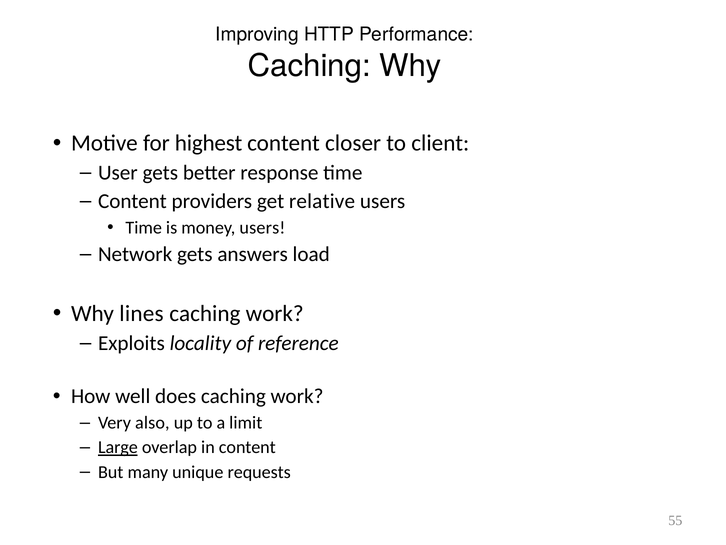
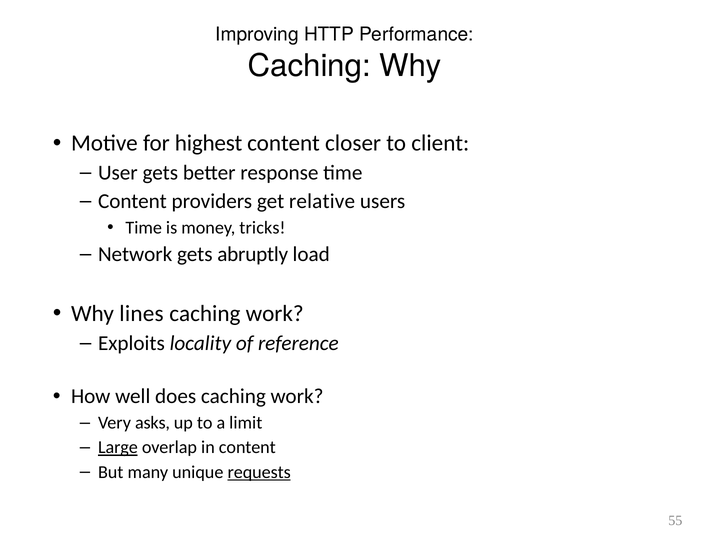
money users: users -> tricks
answers: answers -> abruptly
also: also -> asks
requests underline: none -> present
